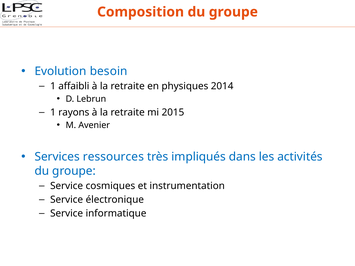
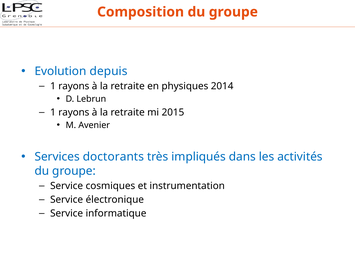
besoin: besoin -> depuis
affaibli at (74, 86): affaibli -> rayons
ressources: ressources -> doctorants
